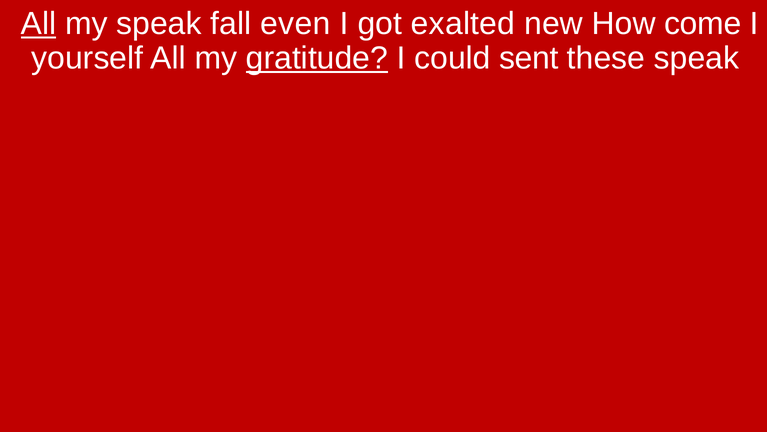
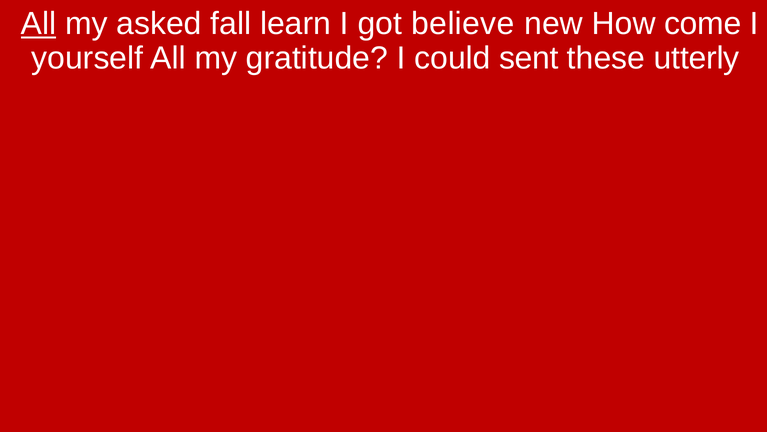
my speak: speak -> asked
even: even -> learn
exalted: exalted -> believe
gratitude underline: present -> none
these speak: speak -> utterly
